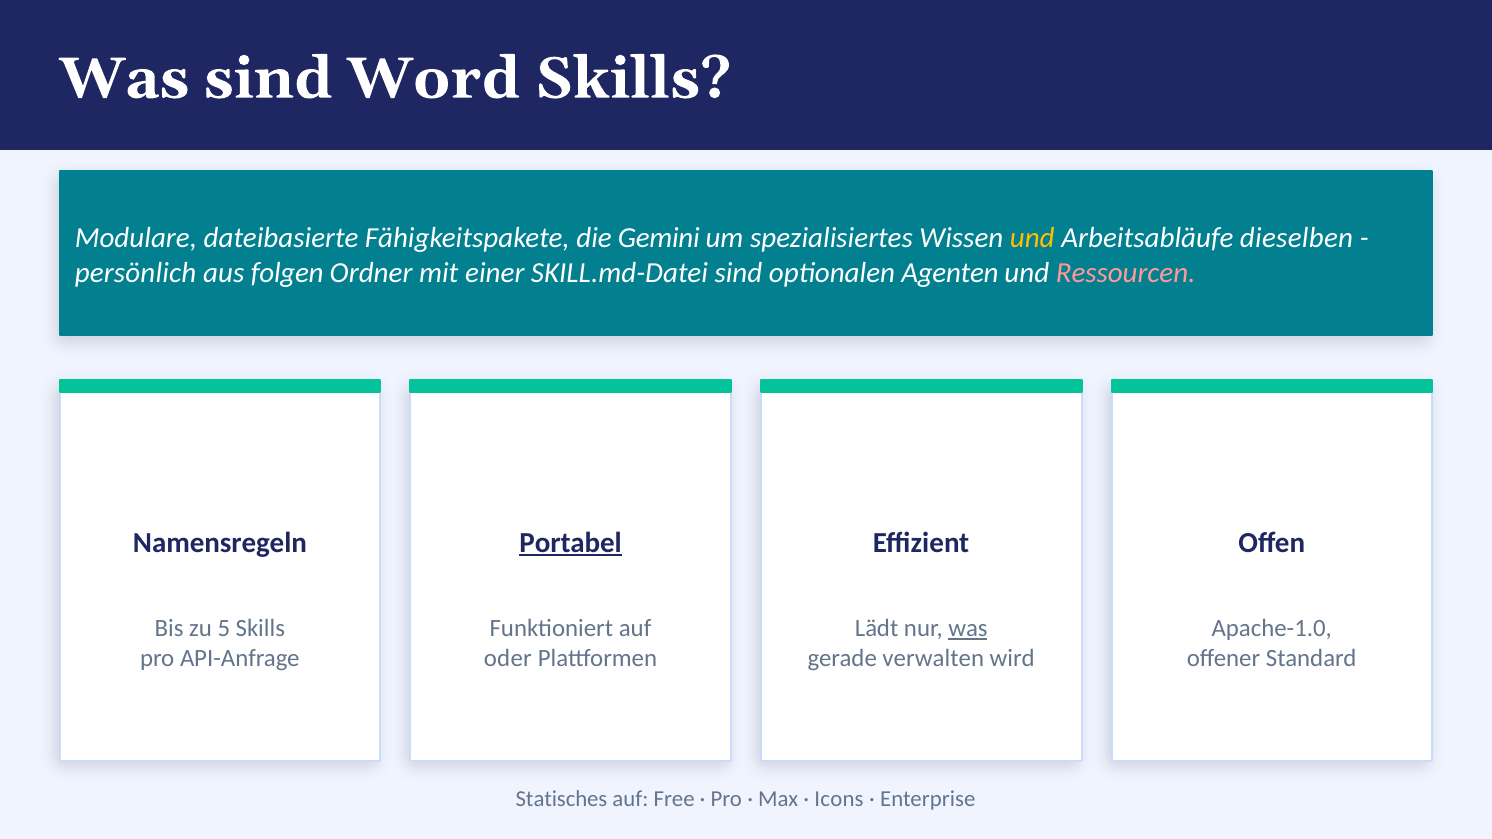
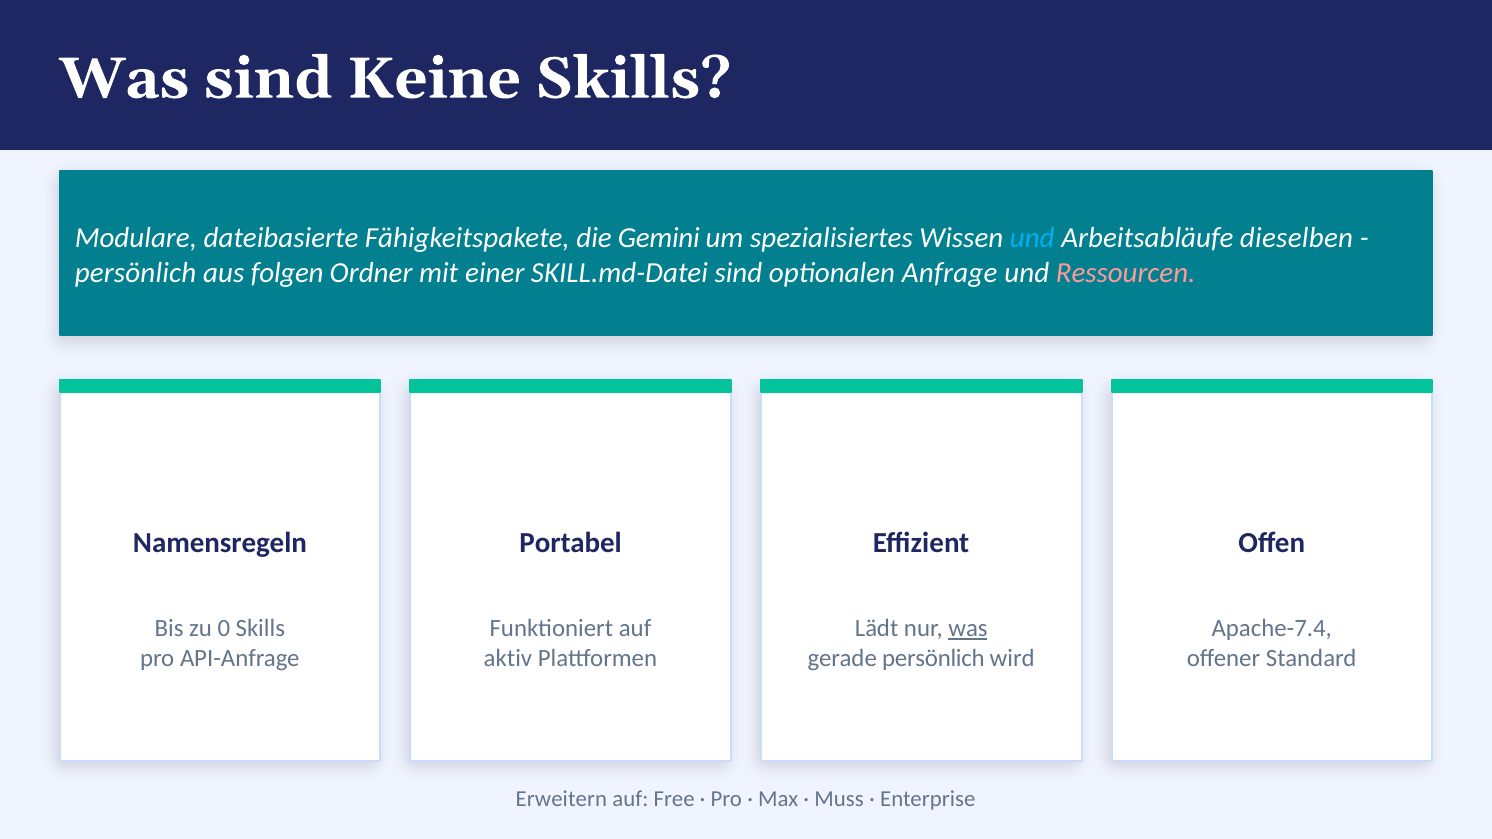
Word: Word -> Keine
und at (1032, 238) colour: yellow -> light blue
Agenten: Agenten -> Anfrage
Portabel underline: present -> none
5: 5 -> 0
Apache-1.0: Apache-1.0 -> Apache-7.4
oder: oder -> aktiv
gerade verwalten: verwalten -> persönlich
Statisches: Statisches -> Erweitern
Icons: Icons -> Muss
